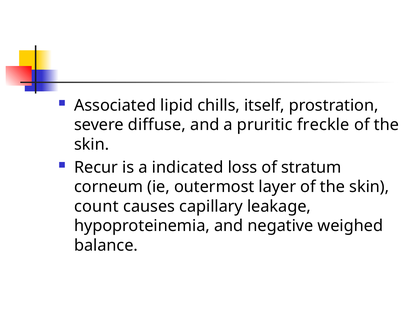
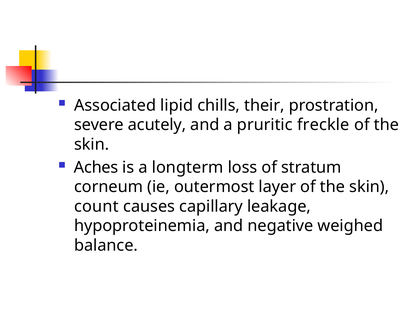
itself: itself -> their
diffuse: diffuse -> acutely
Recur: Recur -> Aches
indicated: indicated -> longterm
